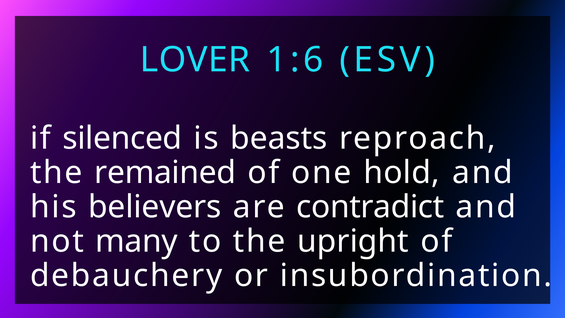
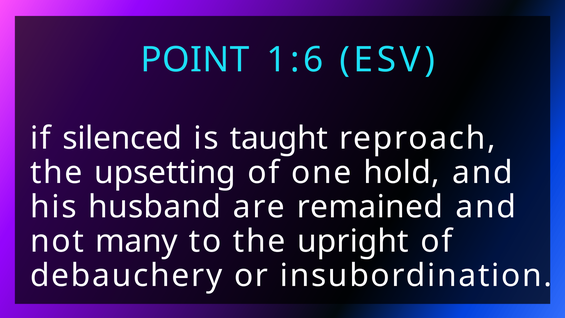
LOVER: LOVER -> POINT
beasts: beasts -> taught
remained: remained -> upsetting
believers: believers -> husband
contradict: contradict -> remained
